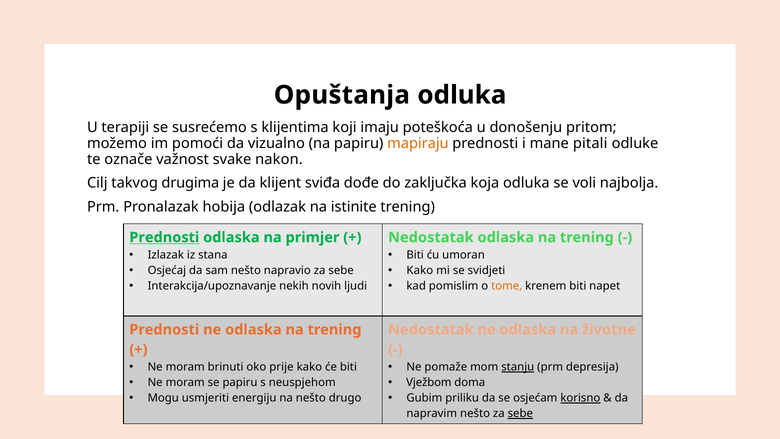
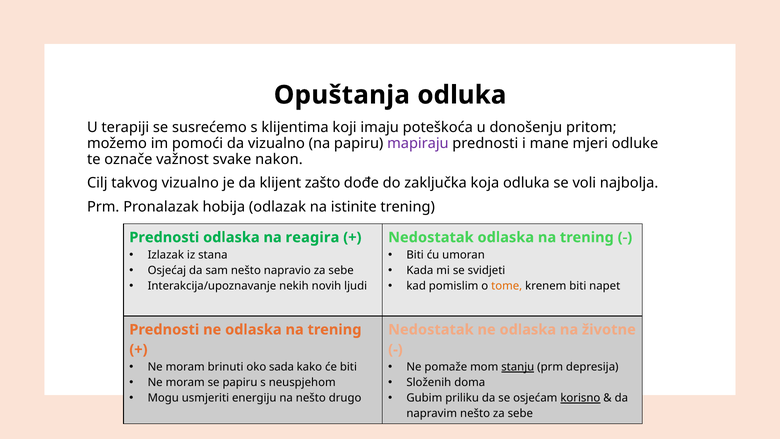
mapiraju colour: orange -> purple
pitali: pitali -> mjeri
takvog drugima: drugima -> vizualno
sviđa: sviđa -> zašto
Prednosti at (164, 237) underline: present -> none
primjer: primjer -> reagira
Kako at (420, 270): Kako -> Kada
prije: prije -> sada
Vježbom: Vježbom -> Složenih
sebe at (520, 413) underline: present -> none
